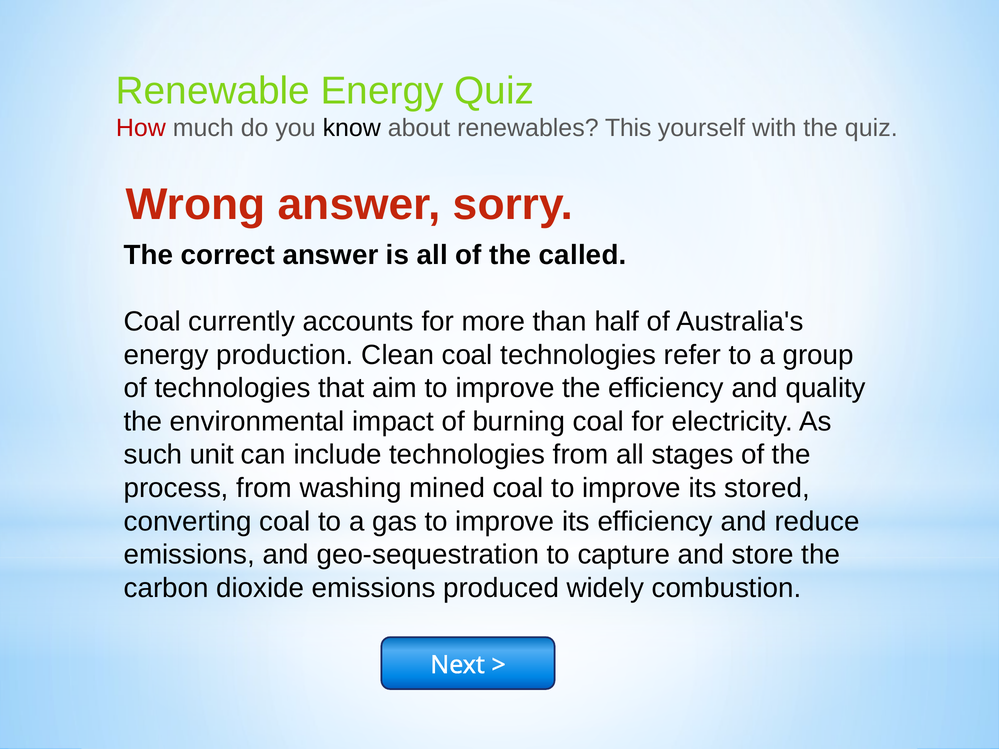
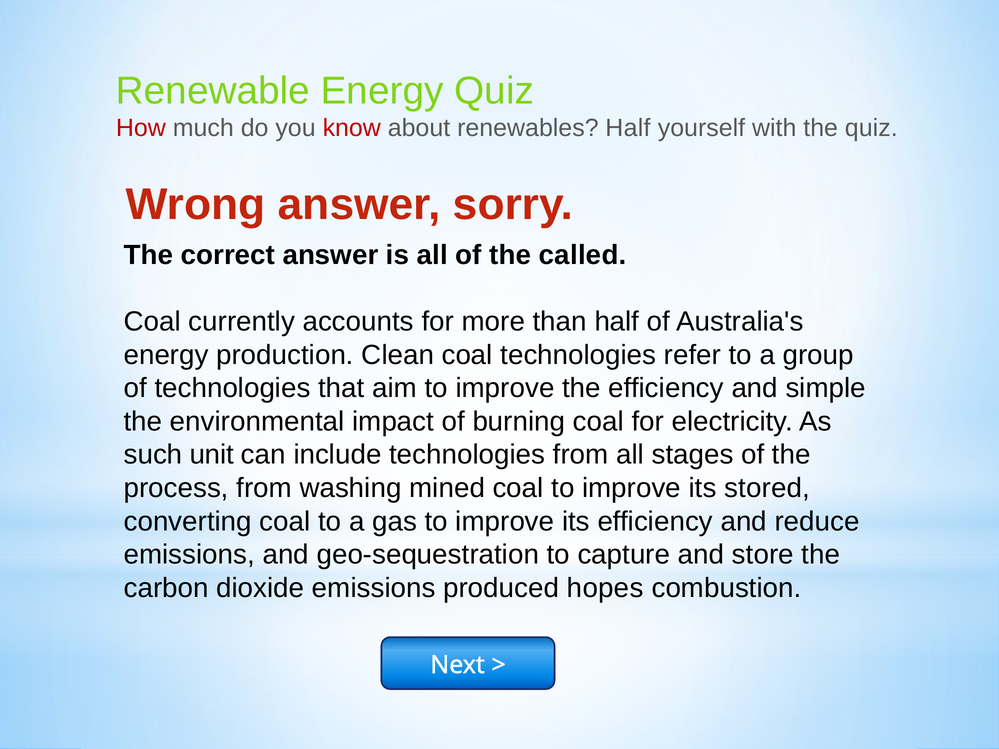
know colour: black -> red
renewables This: This -> Half
quality: quality -> simple
widely: widely -> hopes
